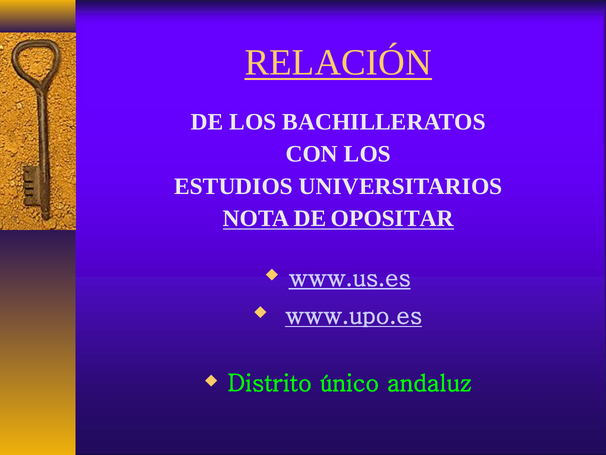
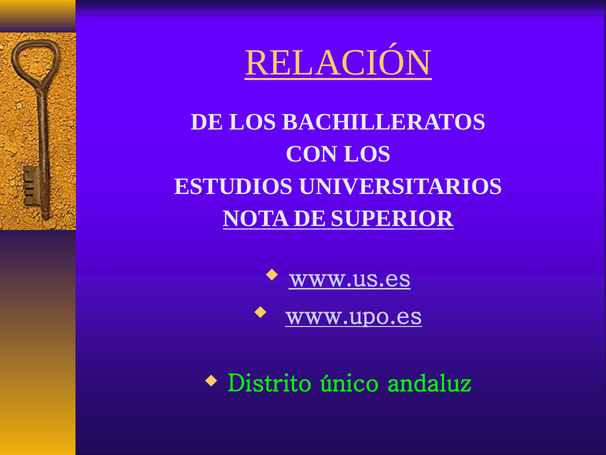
OPOSITAR: OPOSITAR -> SUPERIOR
